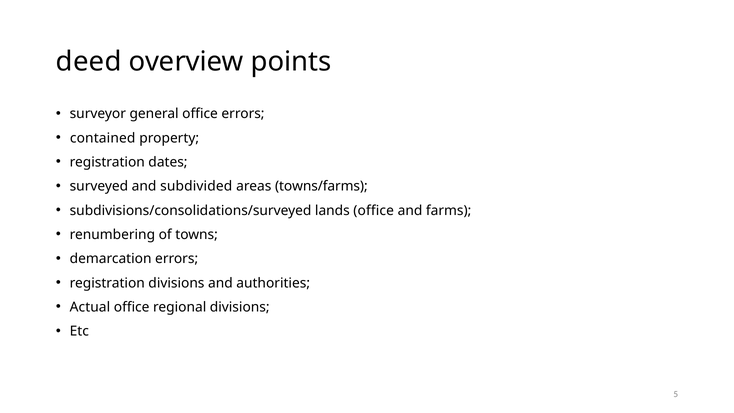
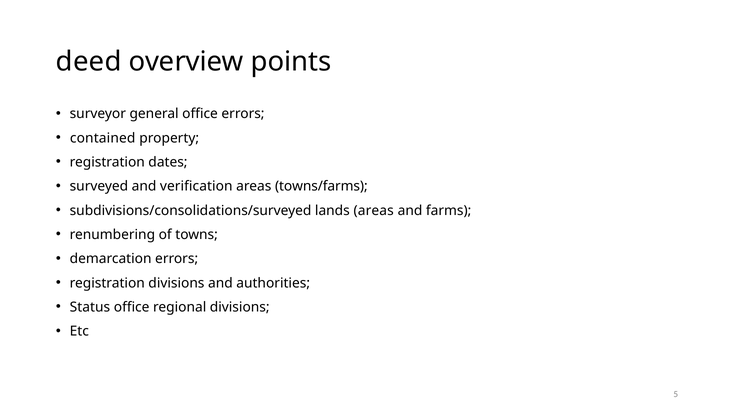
subdivided: subdivided -> verification
lands office: office -> areas
Actual: Actual -> Status
